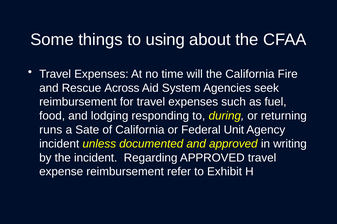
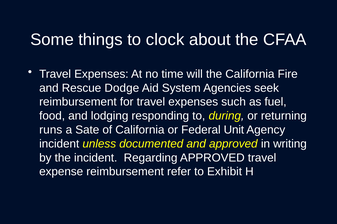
using: using -> clock
Across: Across -> Dodge
